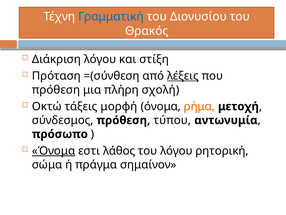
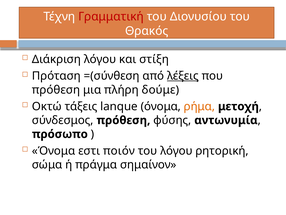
Γραμματική colour: blue -> red
σχολή: σχολή -> δούμε
μορφή: μορφή -> lanque
τύπου: τύπου -> φύσης
Όνομα at (54, 150) underline: present -> none
λάθος: λάθος -> ποιόν
